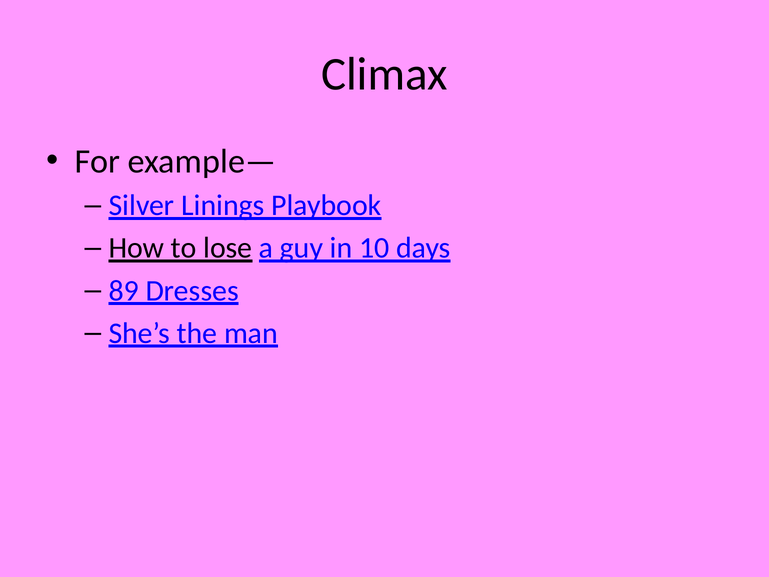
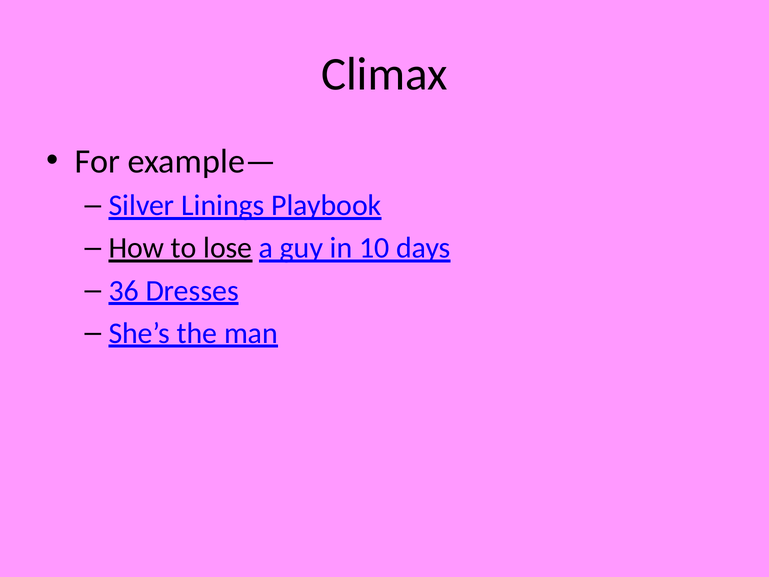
89: 89 -> 36
